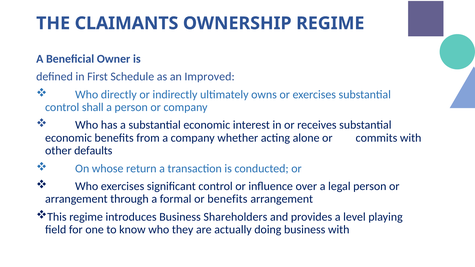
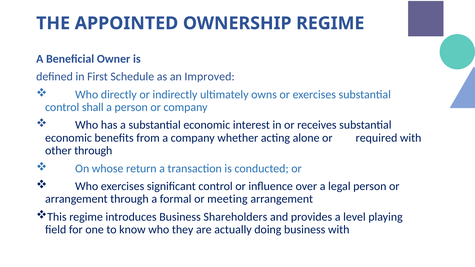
CLAIMANTS: CLAIMANTS -> APPOINTED
commits: commits -> required
other defaults: defaults -> through
or benefits: benefits -> meeting
